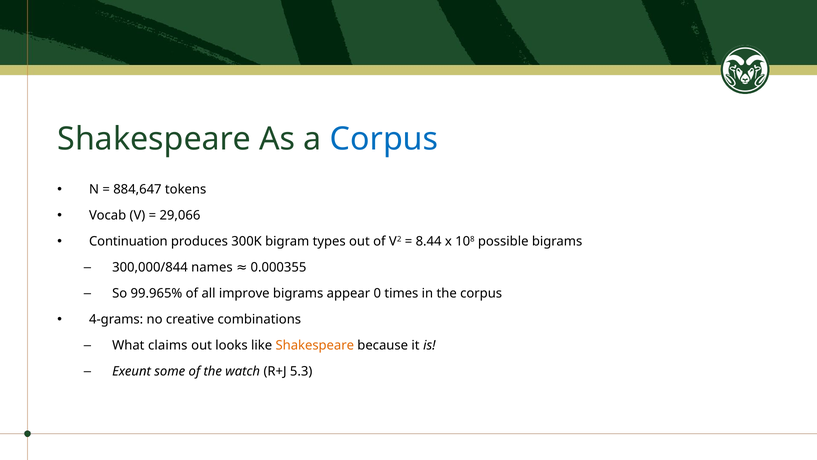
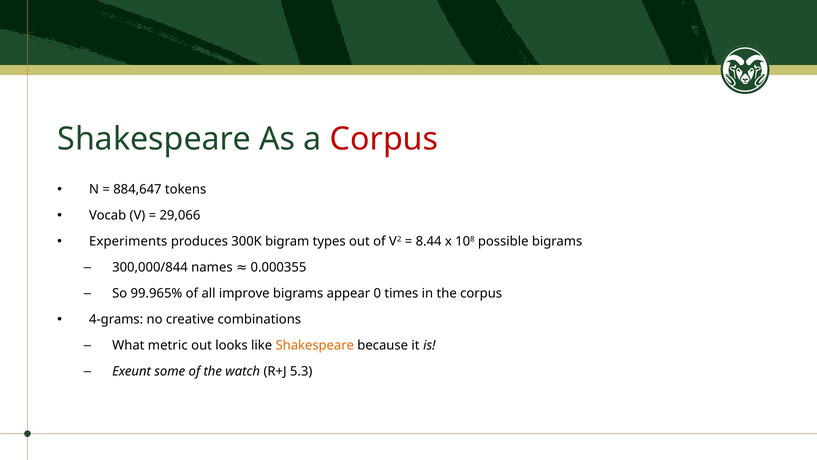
Corpus at (384, 139) colour: blue -> red
Continuation: Continuation -> Experiments
claims: claims -> metric
